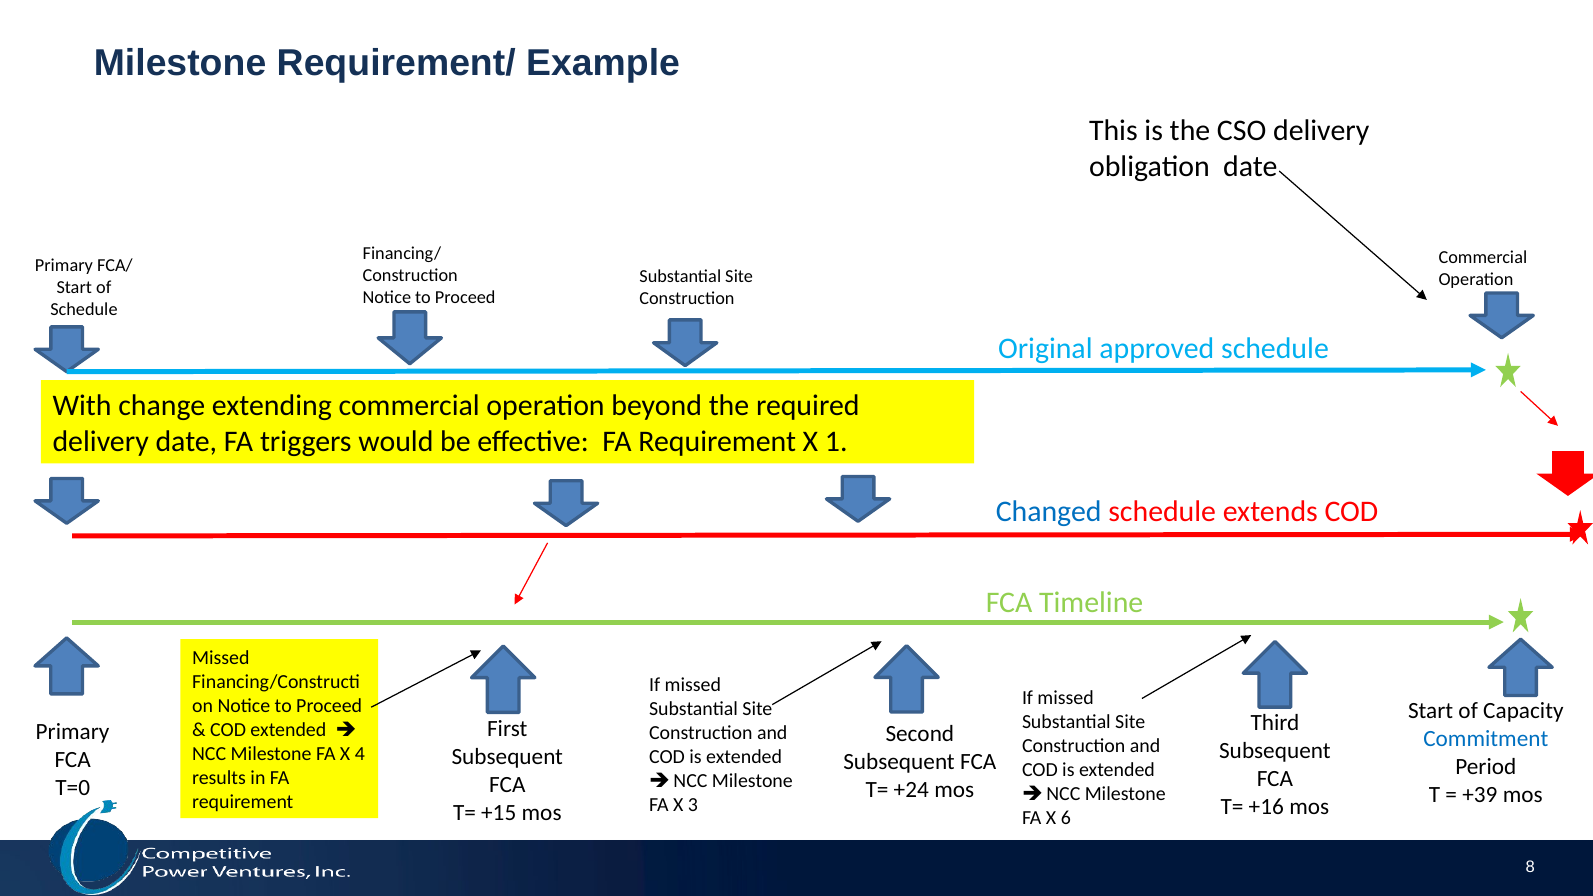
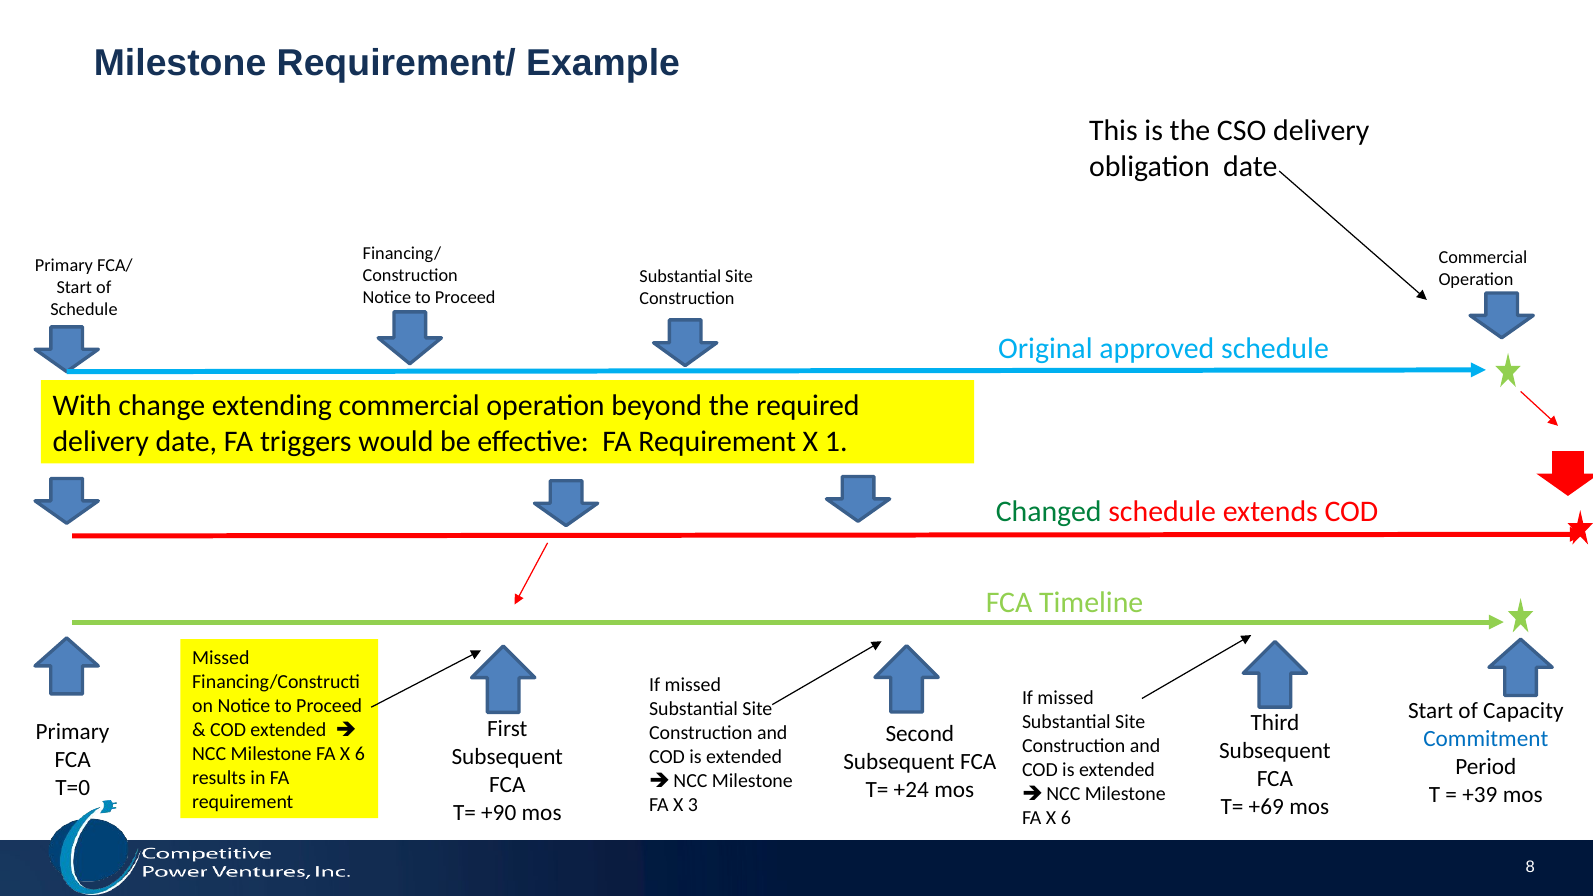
Changed colour: blue -> green
4 at (360, 754): 4 -> 6
+16: +16 -> +69
+15: +15 -> +90
